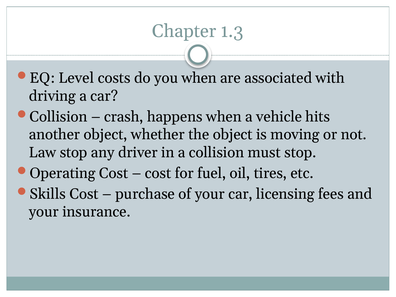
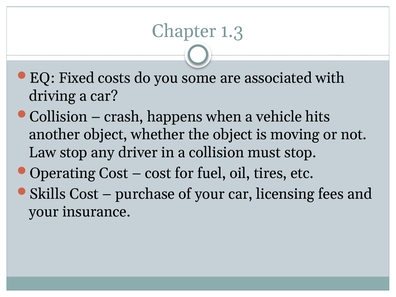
Level: Level -> Fixed
you when: when -> some
